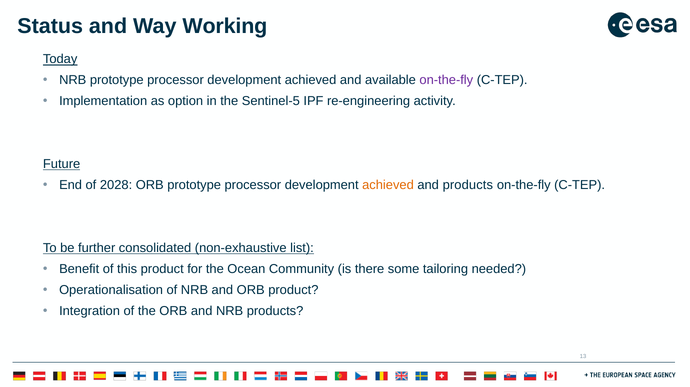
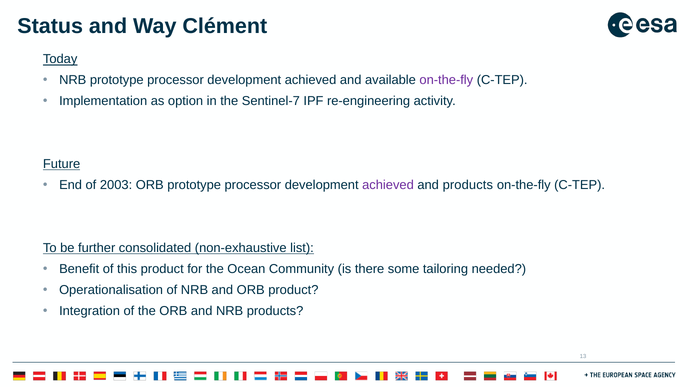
Working: Working -> Clément
Sentinel-5: Sentinel-5 -> Sentinel-7
2028: 2028 -> 2003
achieved at (388, 185) colour: orange -> purple
